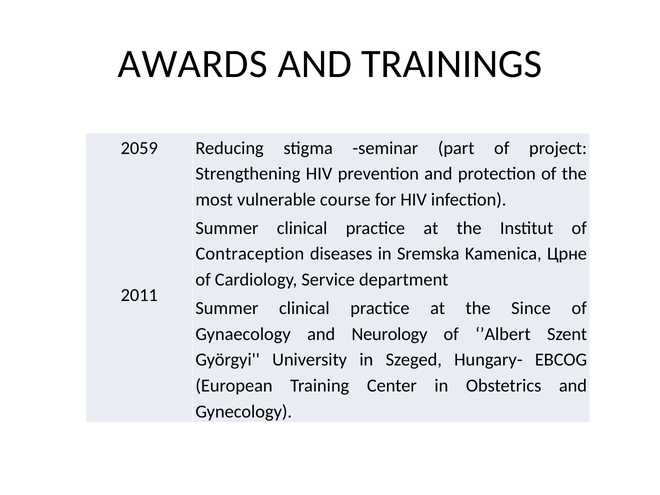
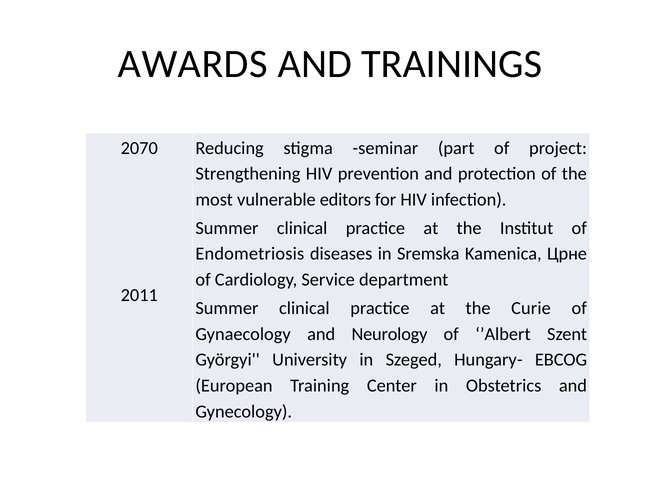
2059: 2059 -> 2070
course: course -> editors
Contraception: Contraception -> Endometriosis
Since: Since -> Curie
